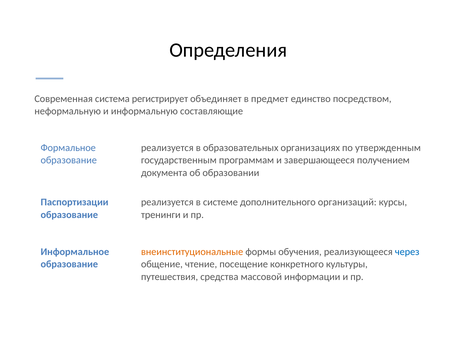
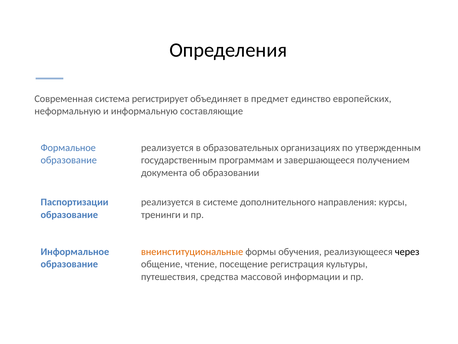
посредством: посредством -> европейских
организаций: организаций -> направления
через colour: blue -> black
конкретного: конкретного -> регистрация
